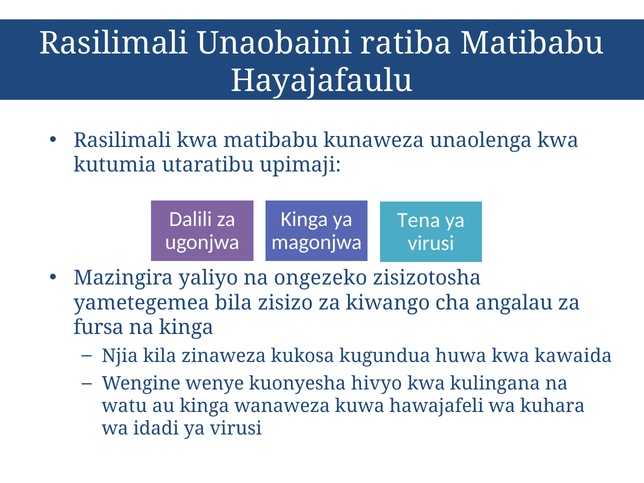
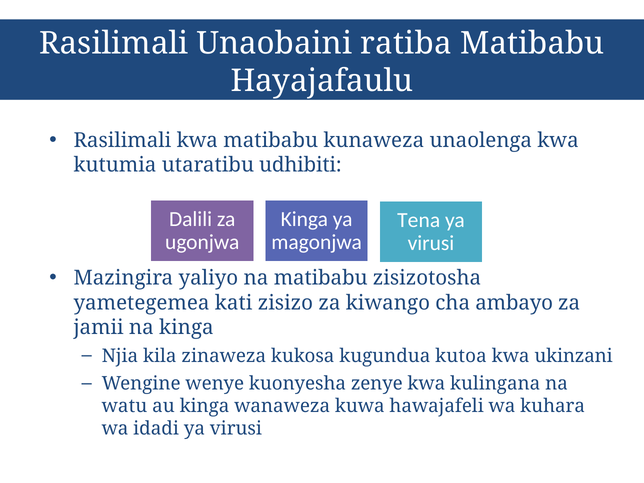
upimaji: upimaji -> udhibiti
na ongezeko: ongezeko -> matibabu
bila: bila -> kati
angalau: angalau -> ambayo
fursa: fursa -> jamii
huwa: huwa -> kutoa
kawaida: kawaida -> ukinzani
hivyo: hivyo -> zenye
